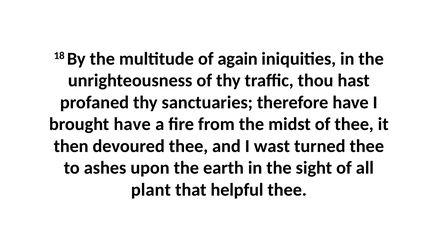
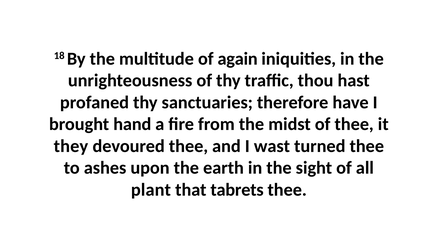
brought have: have -> hand
then: then -> they
helpful: helpful -> tabrets
